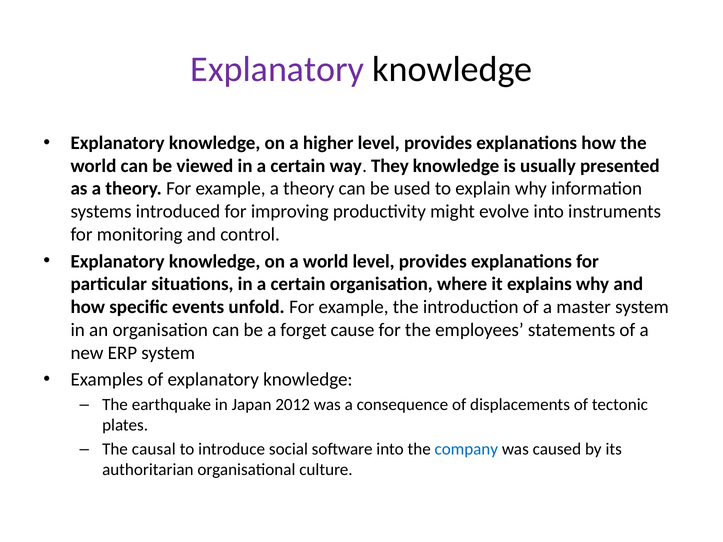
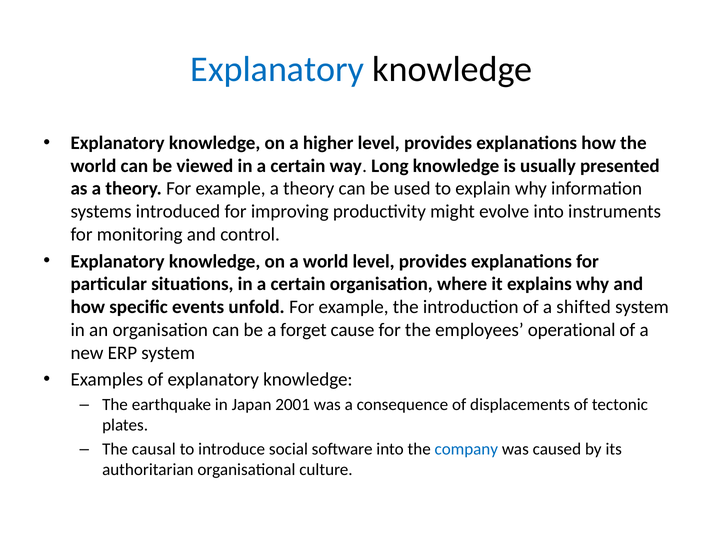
Explanatory at (277, 69) colour: purple -> blue
They: They -> Long
master: master -> shifted
statements: statements -> operational
2012: 2012 -> 2001
